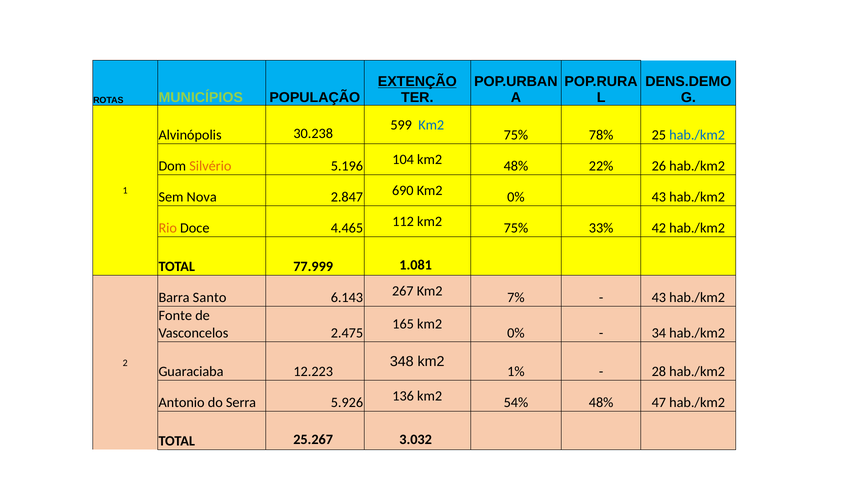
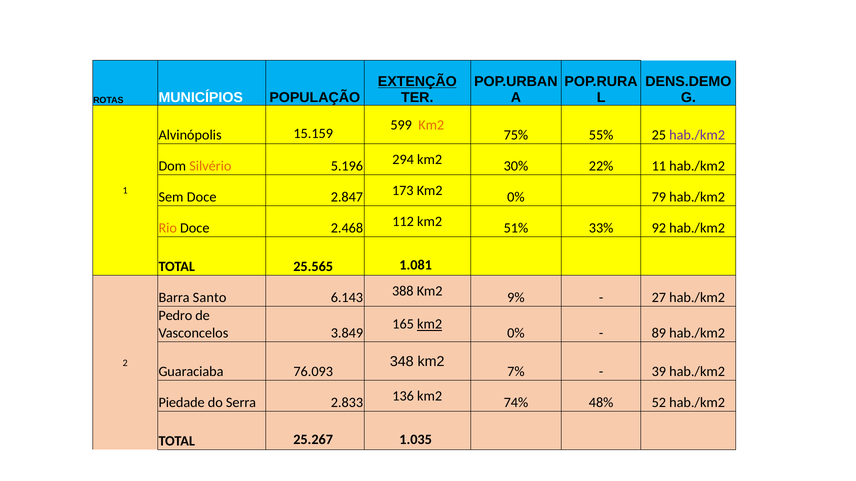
MUNICÍPIOS colour: light green -> white
Km2 at (431, 125) colour: blue -> orange
30.238: 30.238 -> 15.159
78%: 78% -> 55%
hab./km2 at (697, 135) colour: blue -> purple
104: 104 -> 294
km2 48%: 48% -> 30%
26: 26 -> 11
Sem Nova: Nova -> Doce
690: 690 -> 173
0% 43: 43 -> 79
4.465: 4.465 -> 2.468
112 km2 75%: 75% -> 51%
42: 42 -> 92
77.999: 77.999 -> 25.565
267: 267 -> 388
7%: 7% -> 9%
43 at (659, 298): 43 -> 27
Fonte: Fonte -> Pedro
km2 at (430, 325) underline: none -> present
2.475: 2.475 -> 3.849
34: 34 -> 89
12.223: 12.223 -> 76.093
1%: 1% -> 7%
28: 28 -> 39
Antonio: Antonio -> Piedade
5.926: 5.926 -> 2.833
54%: 54% -> 74%
47: 47 -> 52
3.032: 3.032 -> 1.035
